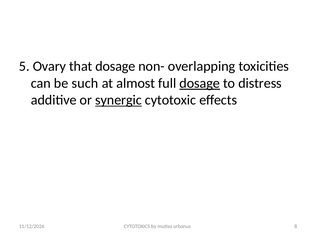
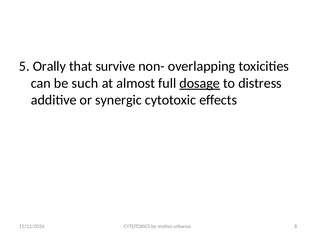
Ovary: Ovary -> Orally
that dosage: dosage -> survive
synergic underline: present -> none
